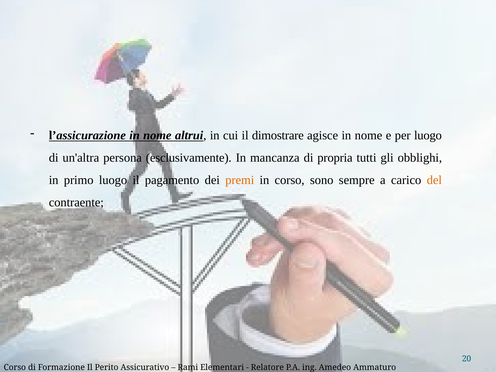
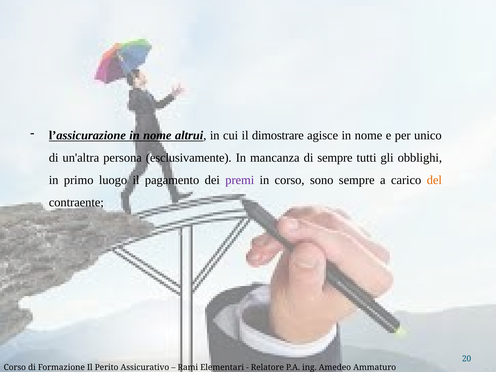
per luogo: luogo -> unico
di propria: propria -> sempre
premi colour: orange -> purple
